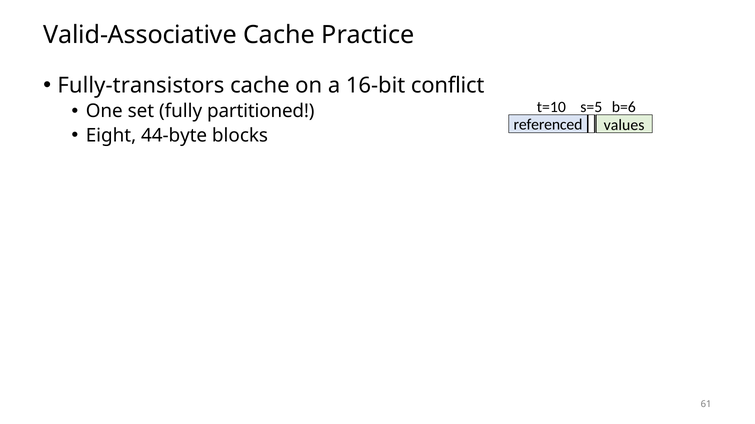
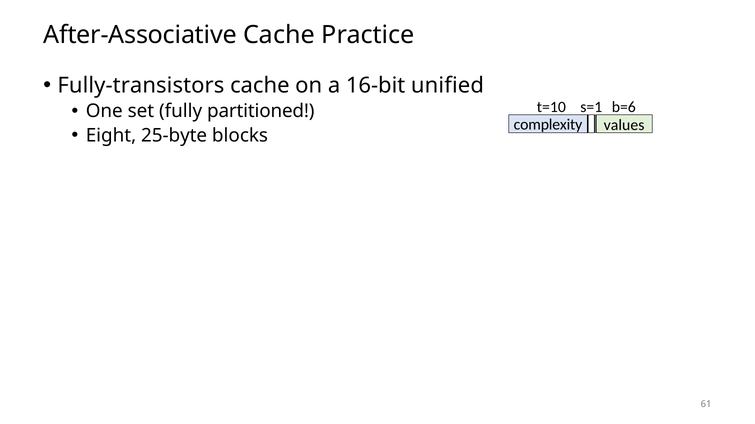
Valid-Associative: Valid-Associative -> After-Associative
conflict: conflict -> unified
s=5: s=5 -> s=1
referenced: referenced -> complexity
44-byte: 44-byte -> 25-byte
